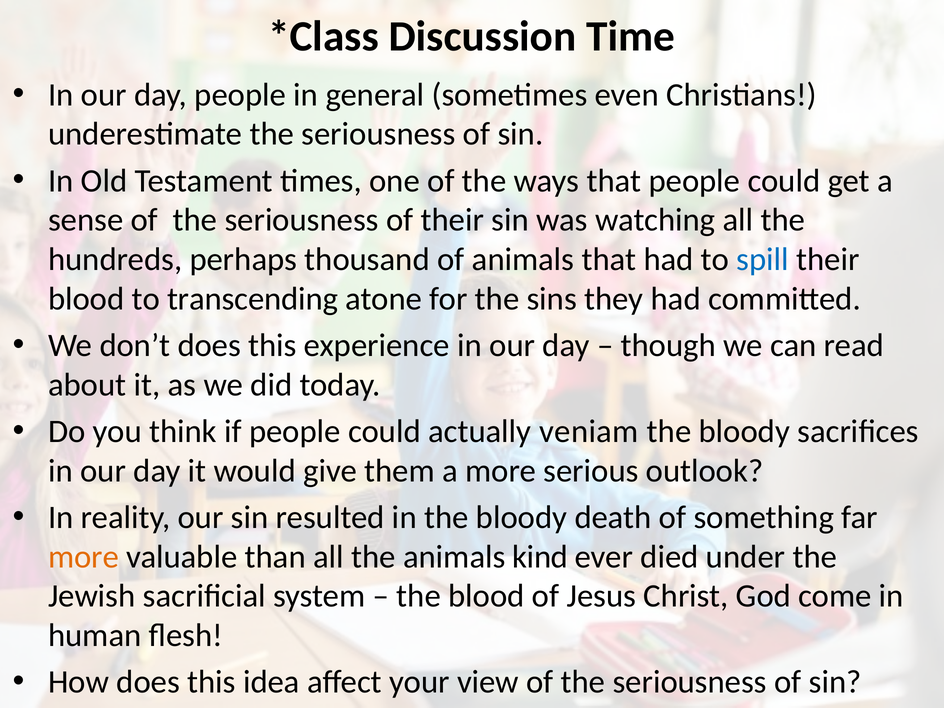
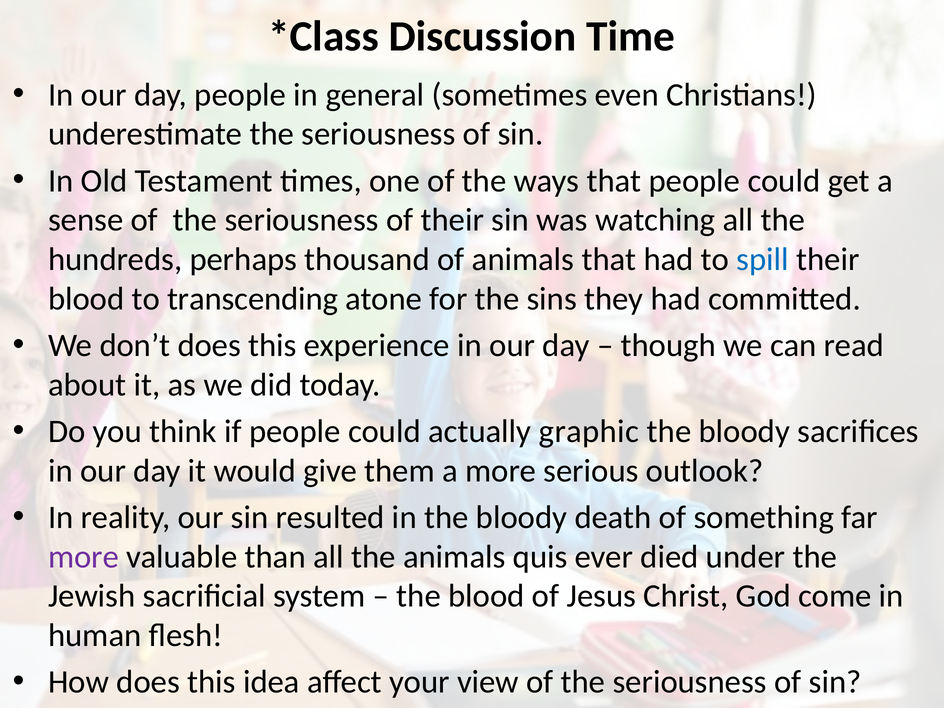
veniam: veniam -> graphic
more at (83, 557) colour: orange -> purple
kind: kind -> quis
